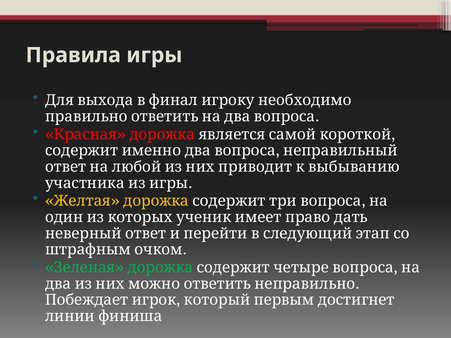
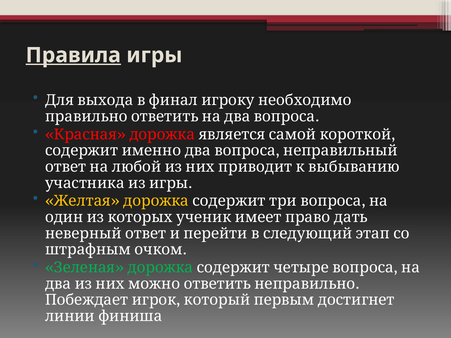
Правила underline: none -> present
